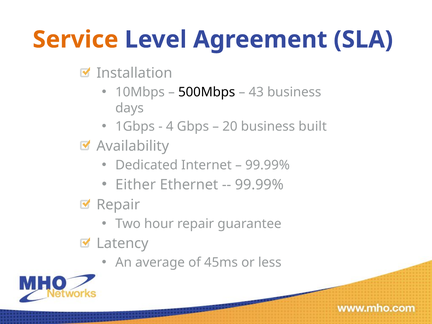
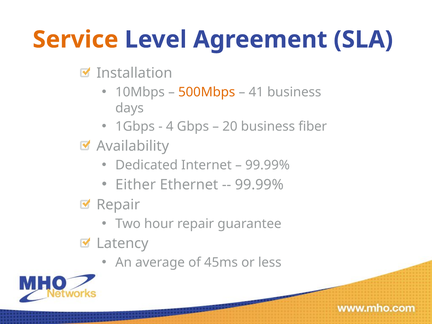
500Mbps colour: black -> orange
43: 43 -> 41
built: built -> fiber
